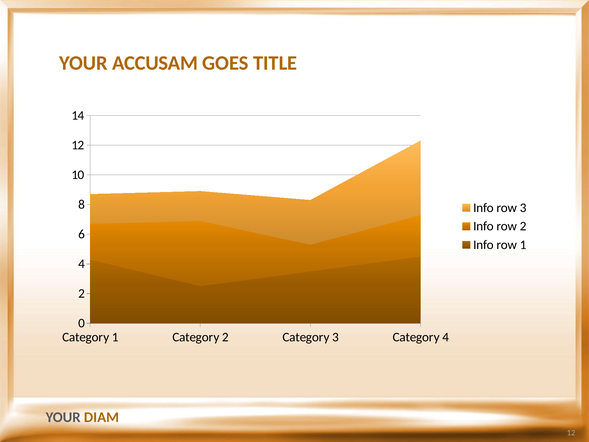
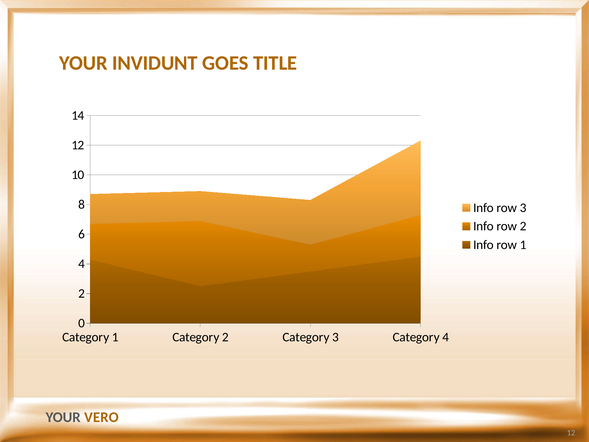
ACCUSAM: ACCUSAM -> INVIDUNT
DIAM: DIAM -> VERO
